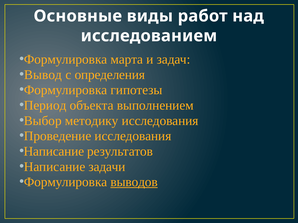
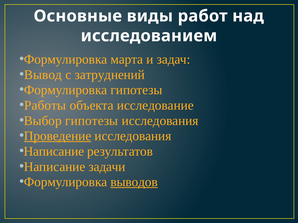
определения: определения -> затруднений
Период: Период -> Работы
выполнением: выполнением -> исследование
Выбор методику: методику -> гипотезы
Проведение underline: none -> present
